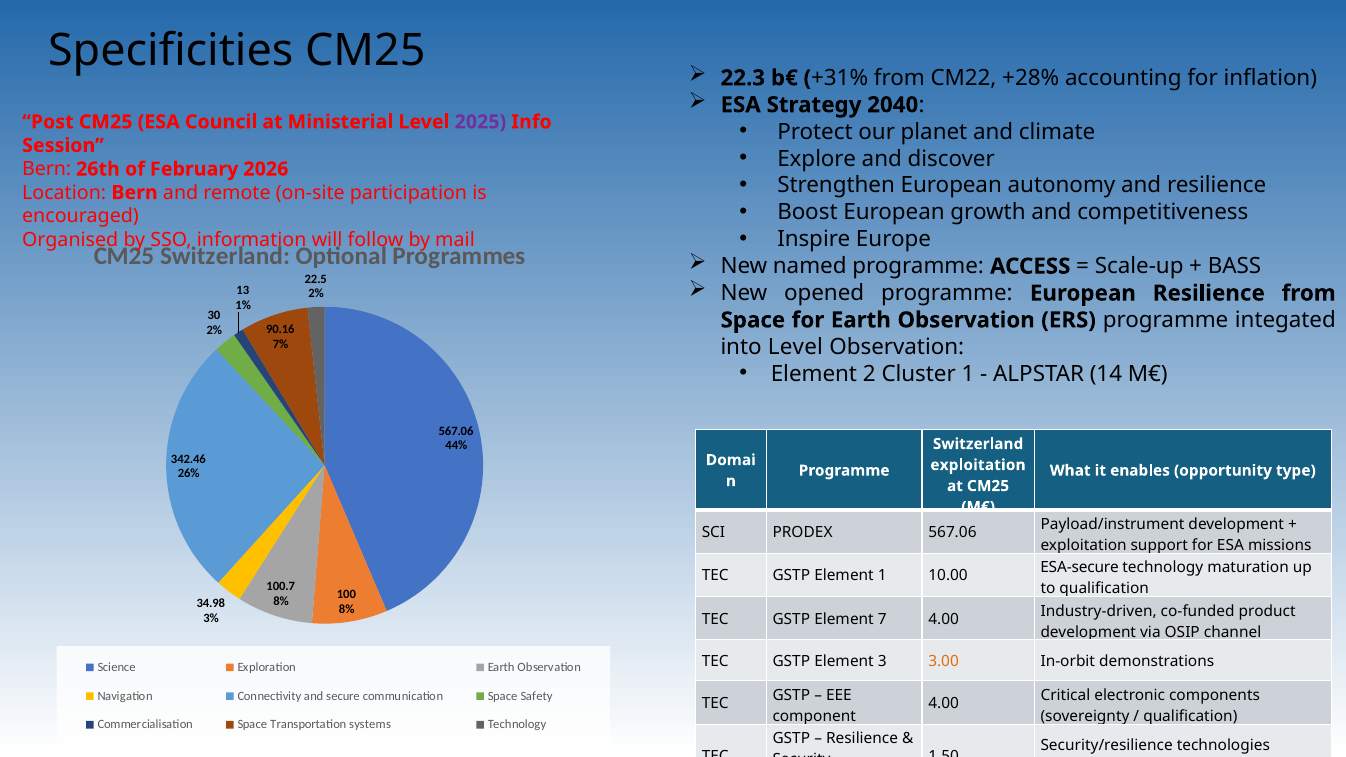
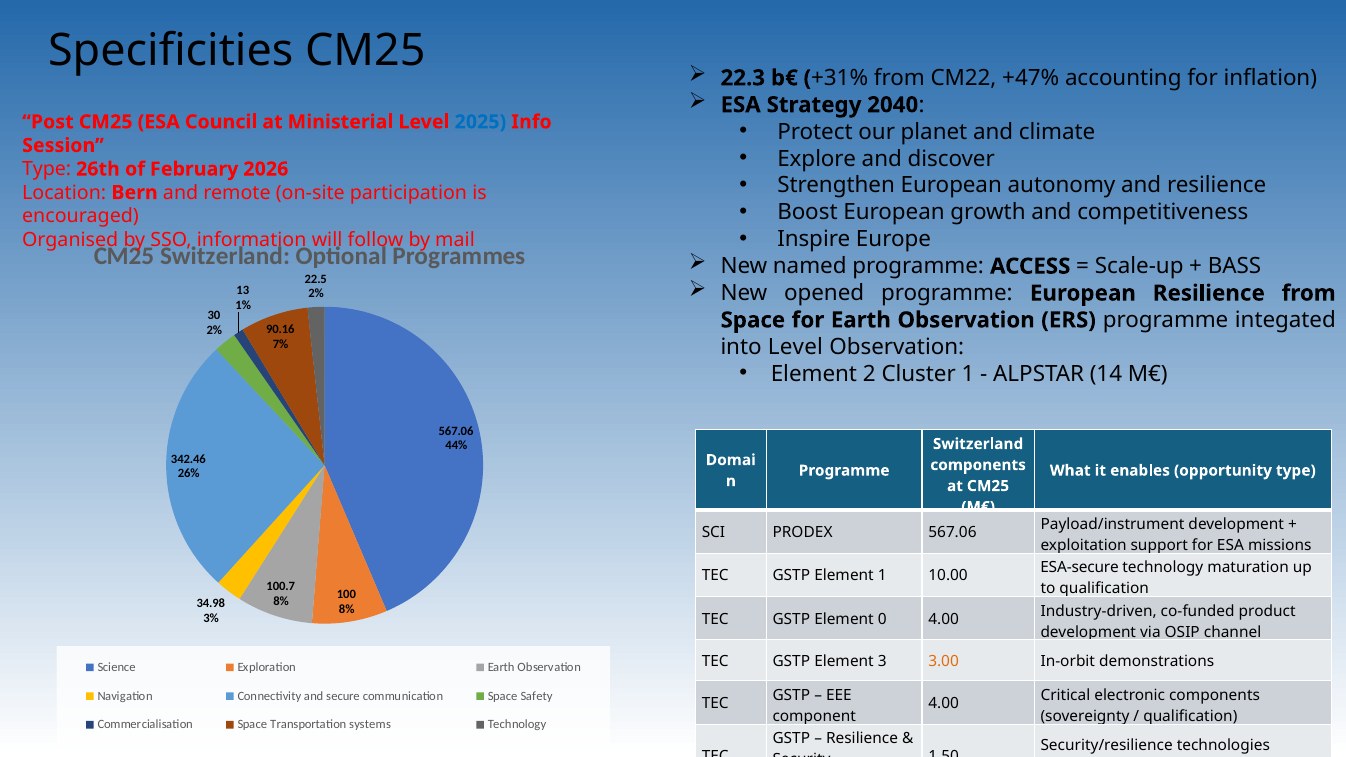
+28%: +28% -> +47%
2025 colour: purple -> blue
Bern at (47, 169): Bern -> Type
exploitation at (978, 465): exploitation -> components
7: 7 -> 0
